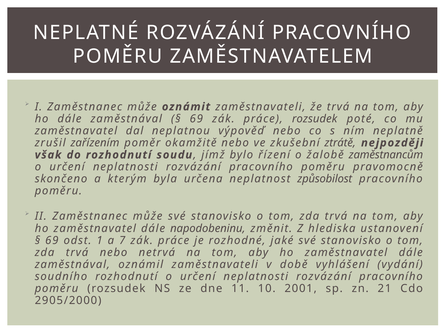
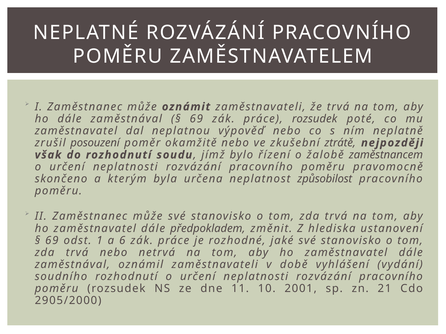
zařízením: zařízením -> posouzení
zaměstnancům: zaměstnancům -> zaměstnancem
napodobeninu: napodobeninu -> předpokladem
7: 7 -> 6
